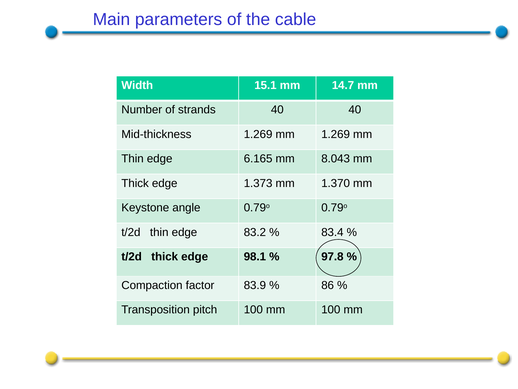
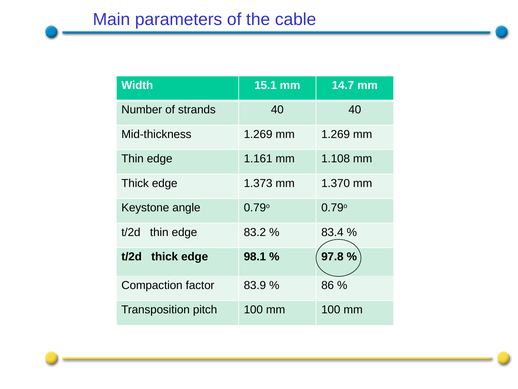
6.165: 6.165 -> 1.161
8.043: 8.043 -> 1.108
